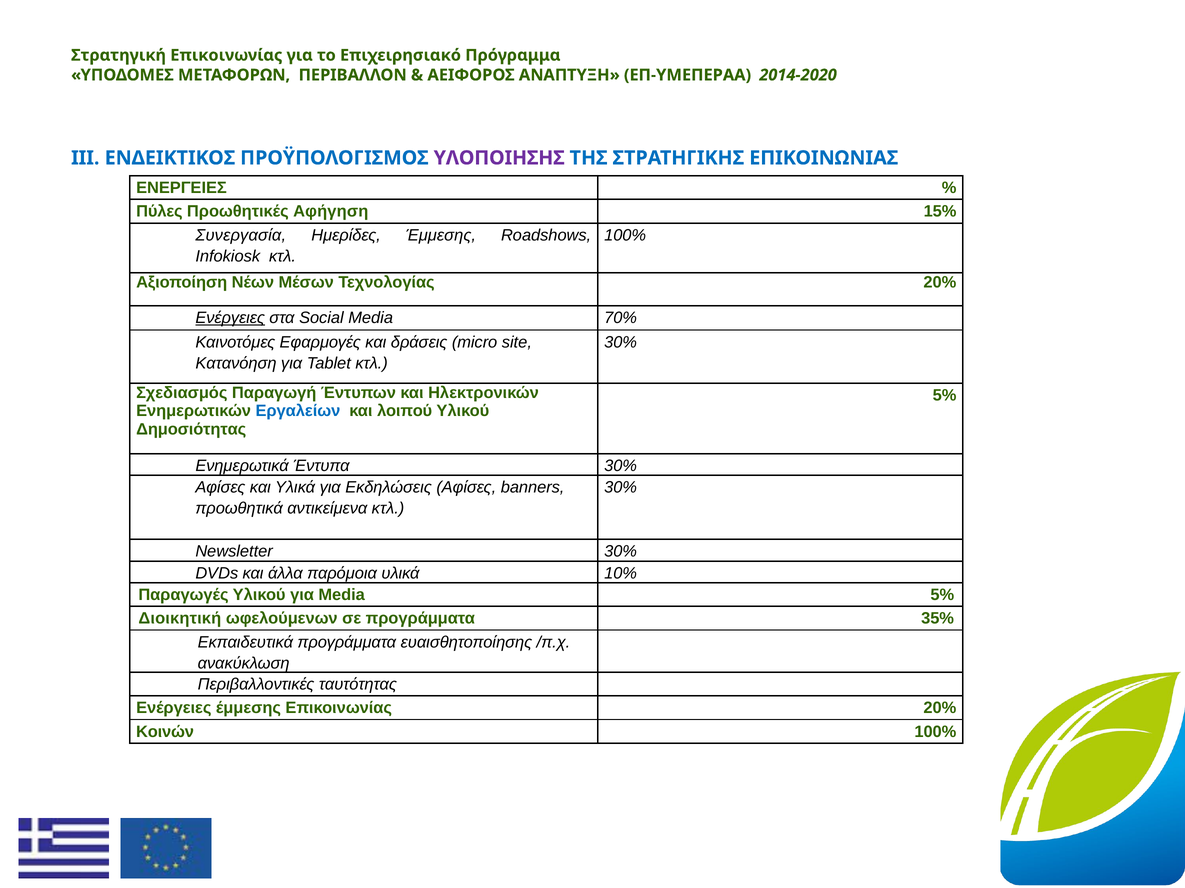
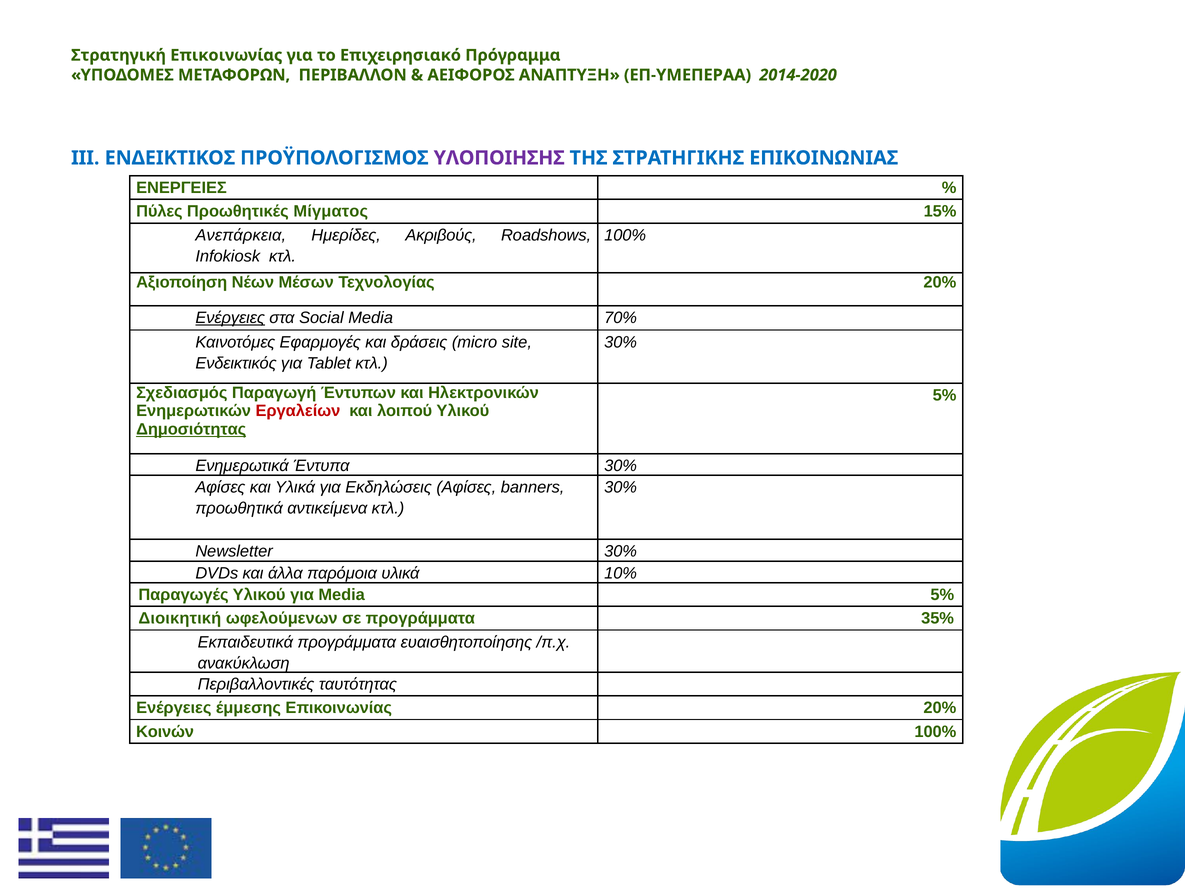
Αφήγηση: Αφήγηση -> Μίγματος
Συνεργασία: Συνεργασία -> Ανεπάρκεια
Ημερίδες Έμμεσης: Έμμεσης -> Ακριβούς
Κατανόηση: Κατανόηση -> Ενδεικτικός
Εργαλείων colour: blue -> red
Δημοσιότητας underline: none -> present
